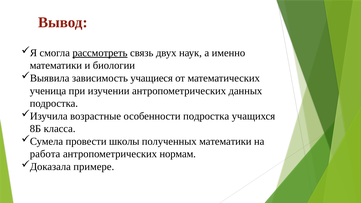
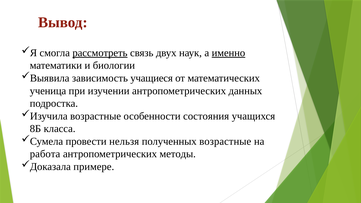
именно underline: none -> present
особенности подростка: подростка -> состояния
школы: школы -> нельзя
полученных математики: математики -> возрастные
нормам: нормам -> методы
